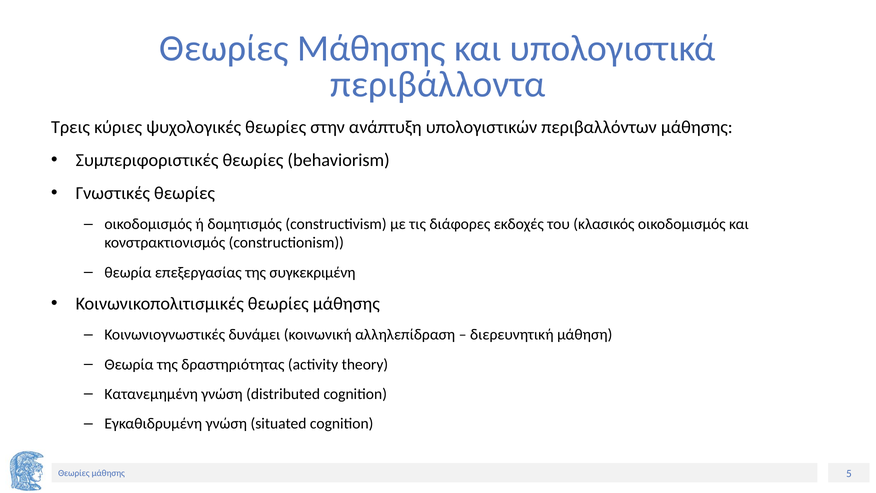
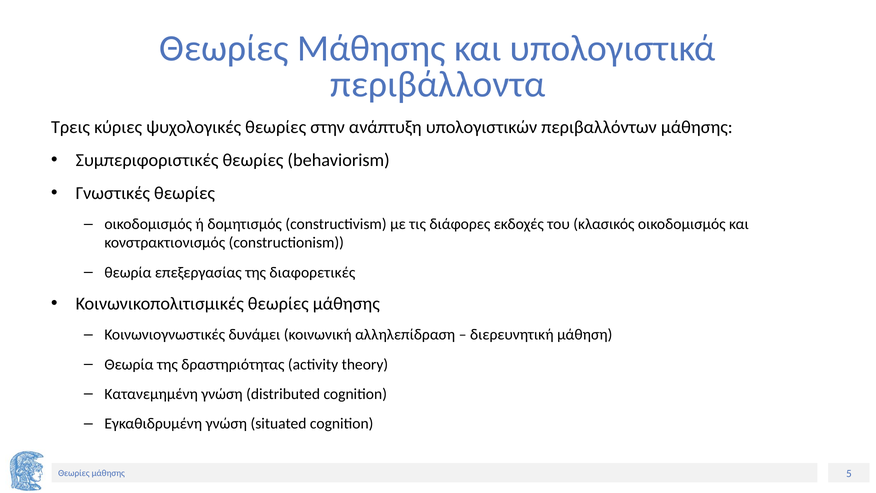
συγκεκριμένη: συγκεκριμένη -> διαφορετικές
